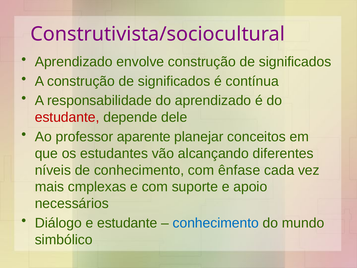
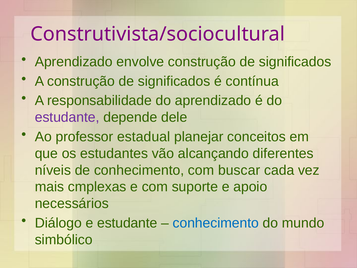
estudante at (67, 117) colour: red -> purple
aparente: aparente -> estadual
ênfase: ênfase -> buscar
